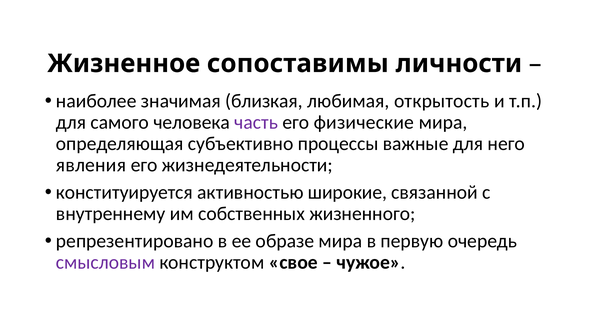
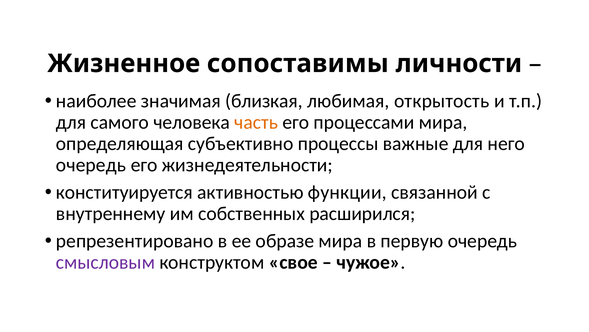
часть colour: purple -> orange
физические: физические -> процессами
явления at (91, 165): явления -> очередь
широкие: широкие -> функции
жизненного: жизненного -> расширился
